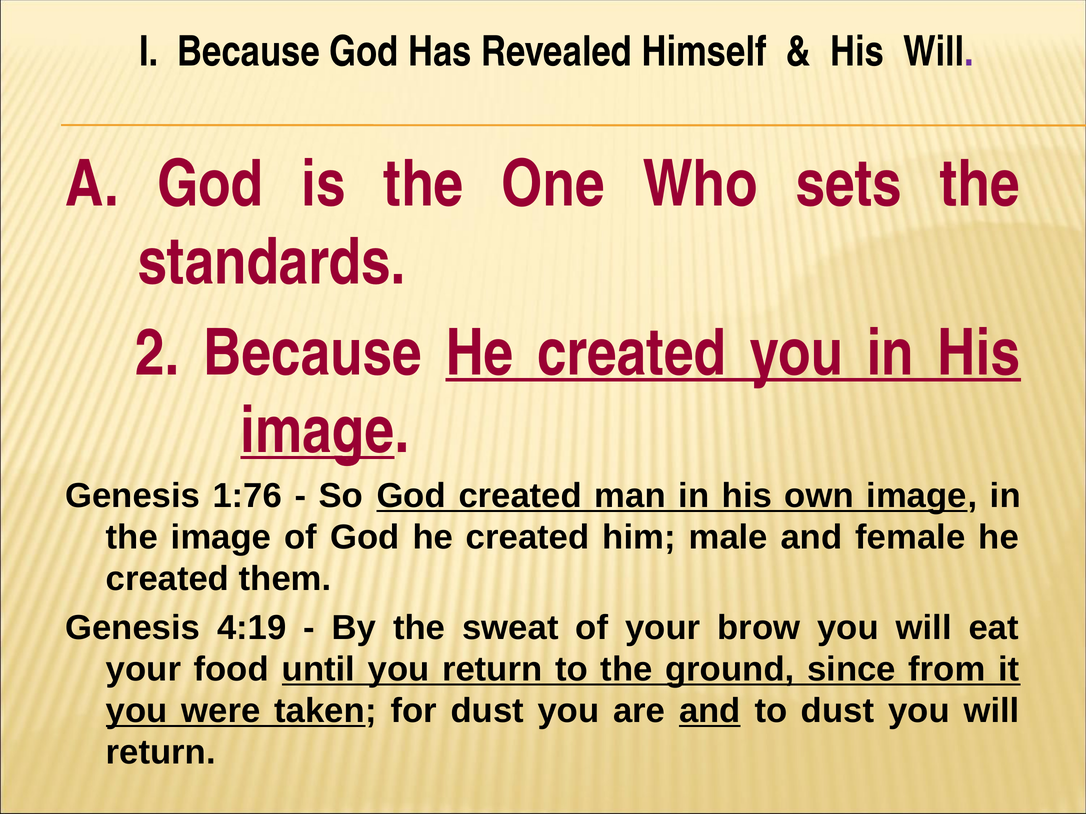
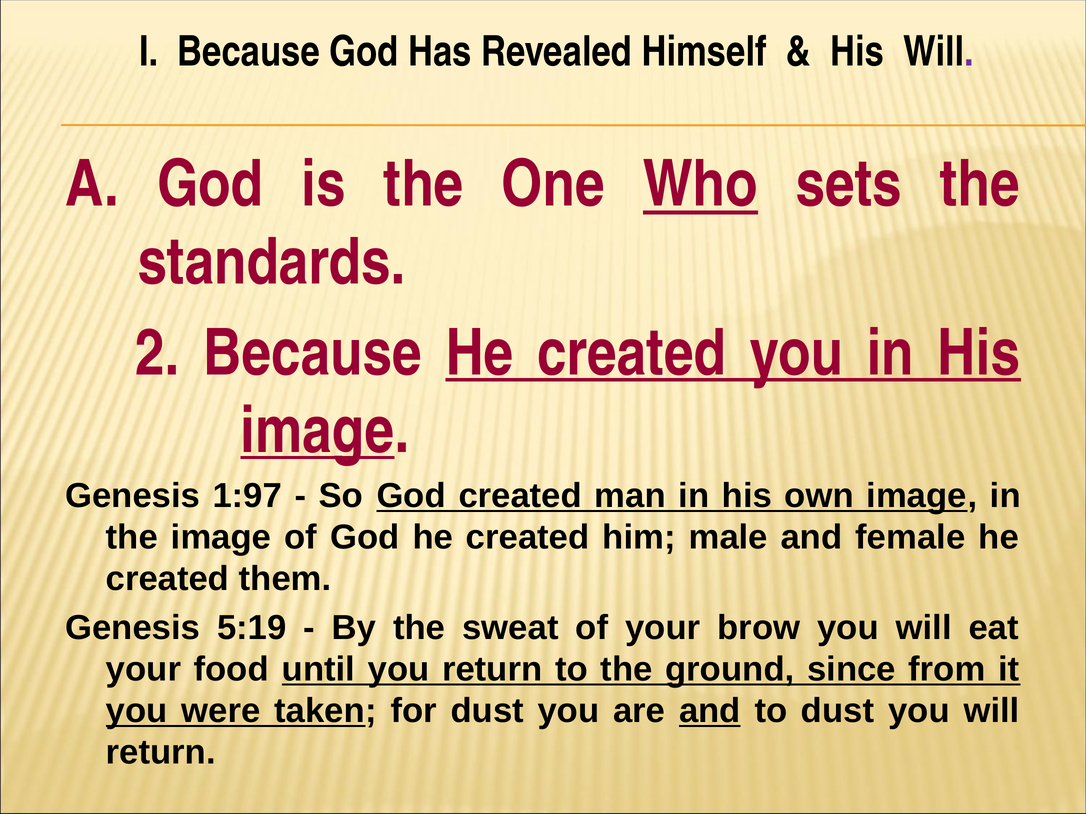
Who underline: none -> present
1:76: 1:76 -> 1:97
4:19: 4:19 -> 5:19
